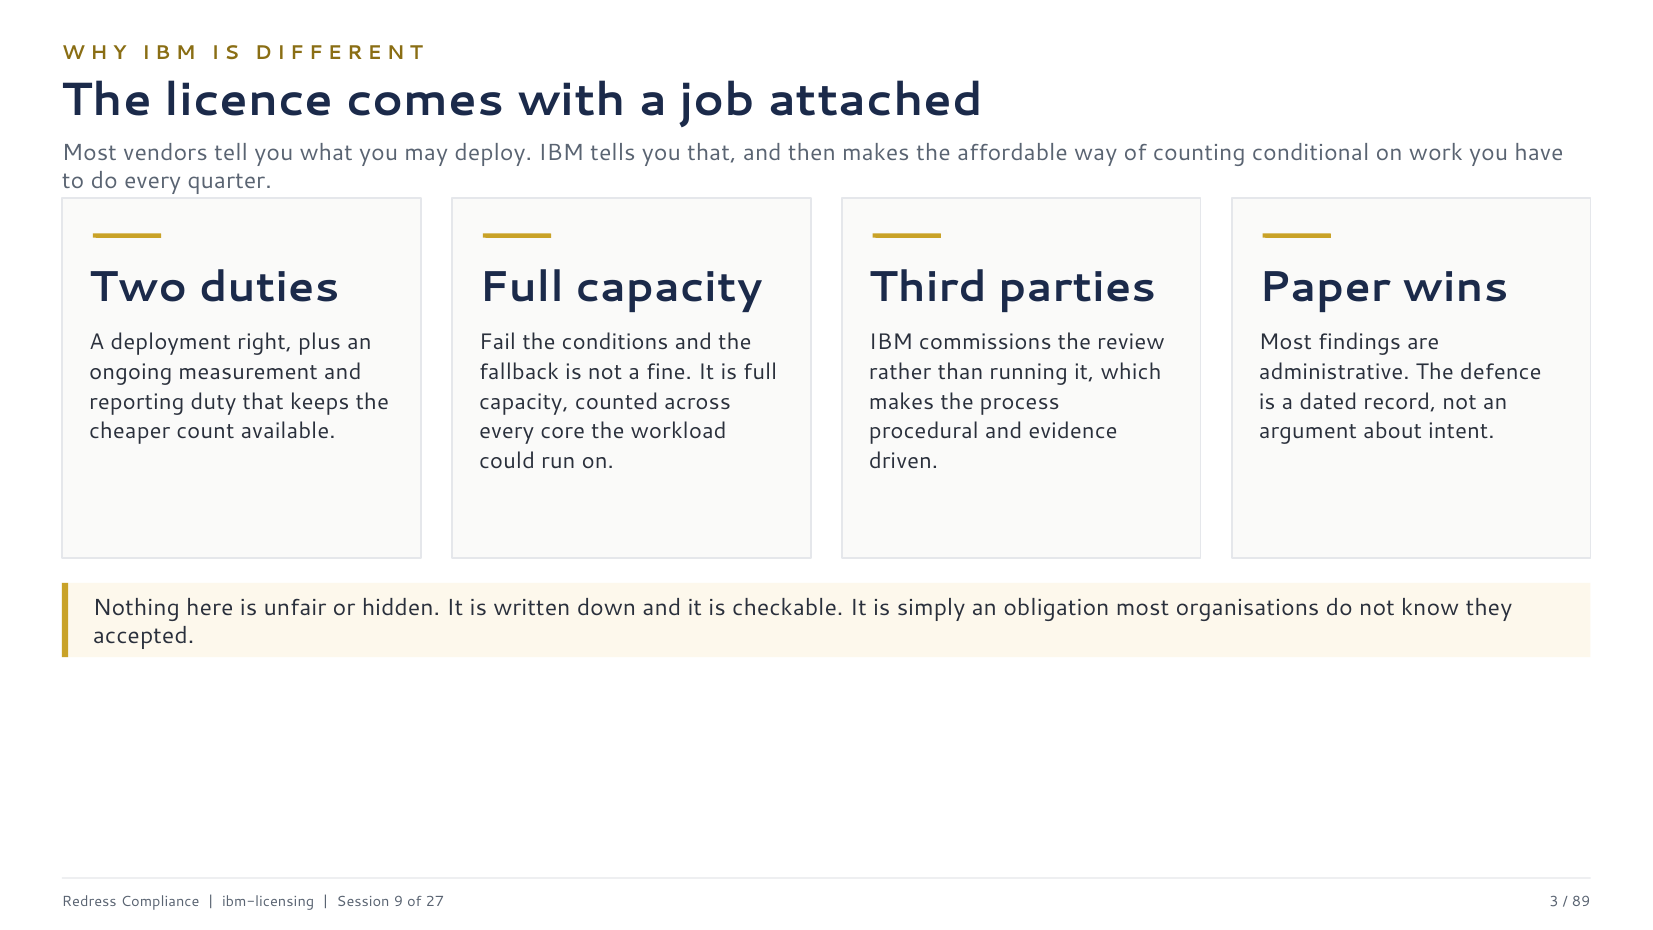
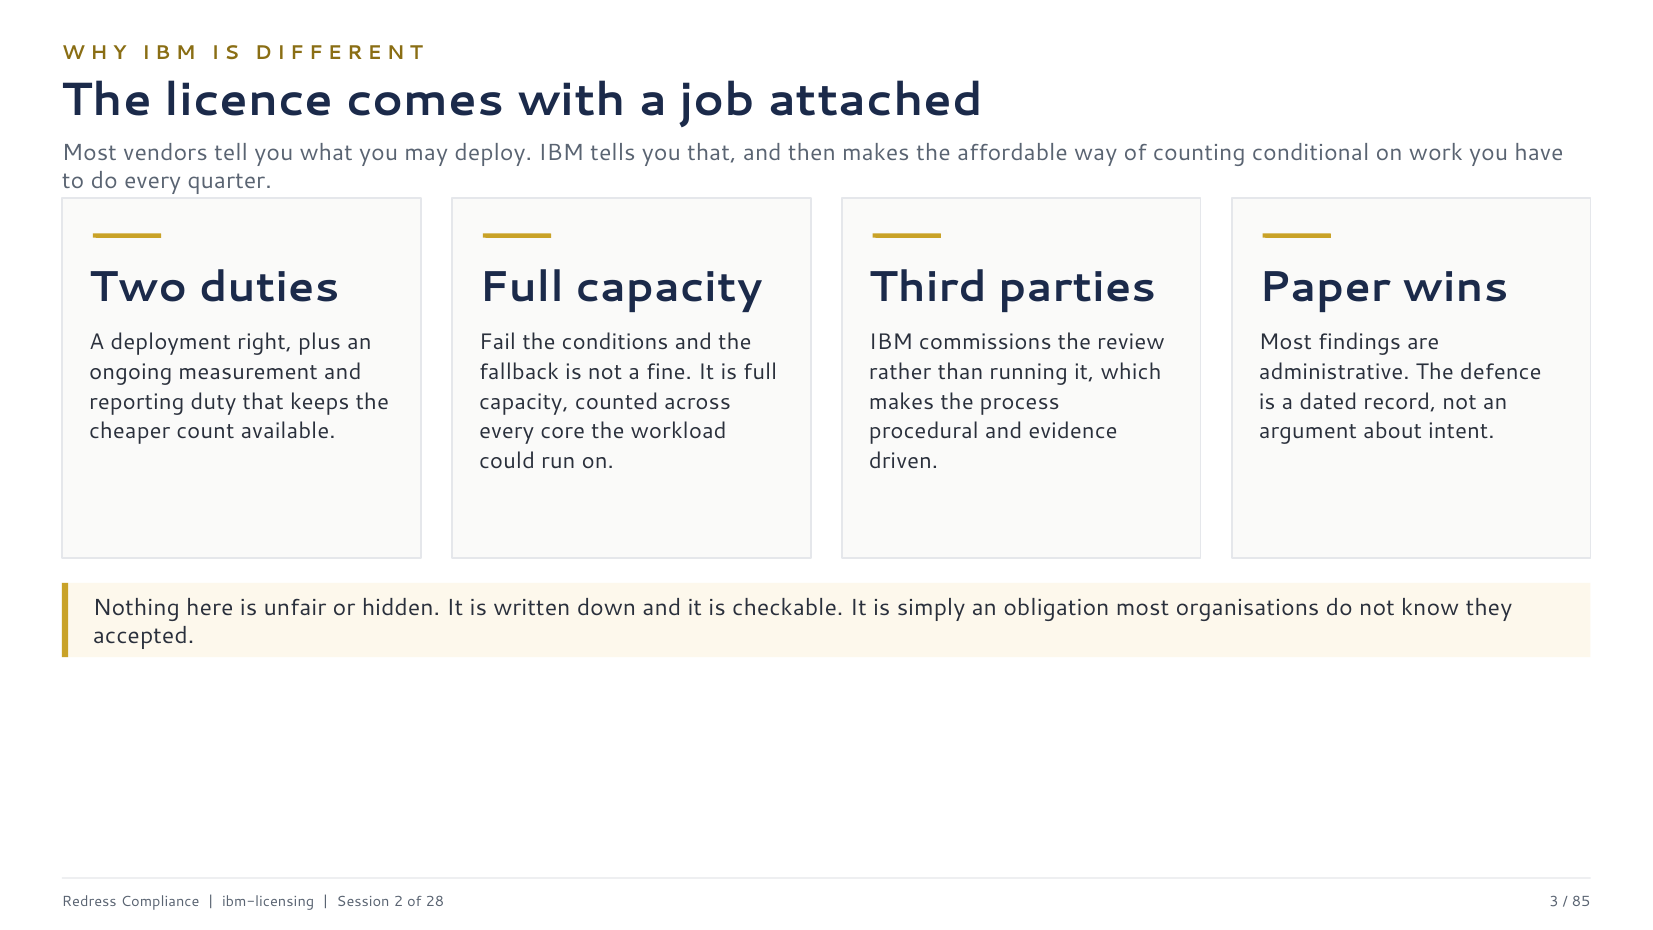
9: 9 -> 2
27: 27 -> 28
89: 89 -> 85
